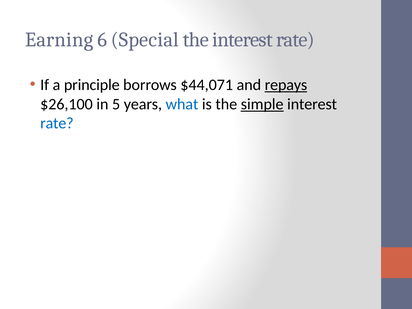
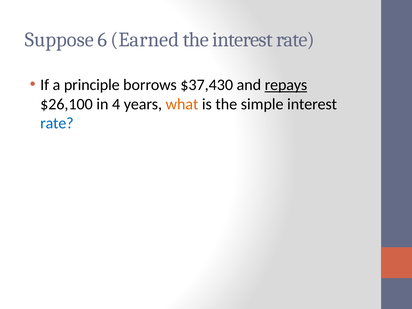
Earning: Earning -> Suppose
Special: Special -> Earned
$44,071: $44,071 -> $37,430
5: 5 -> 4
what colour: blue -> orange
simple underline: present -> none
